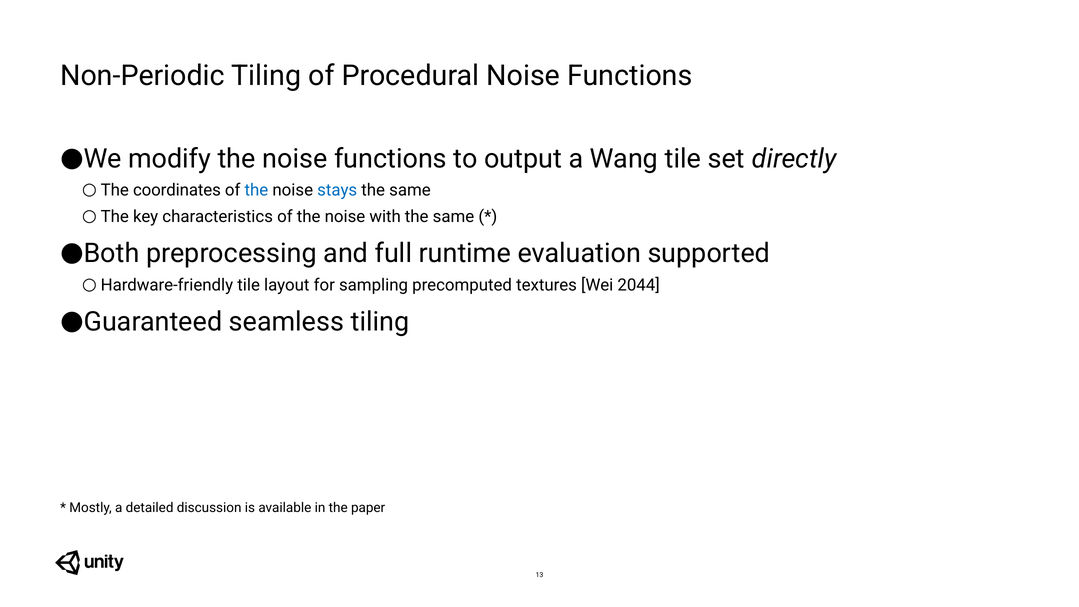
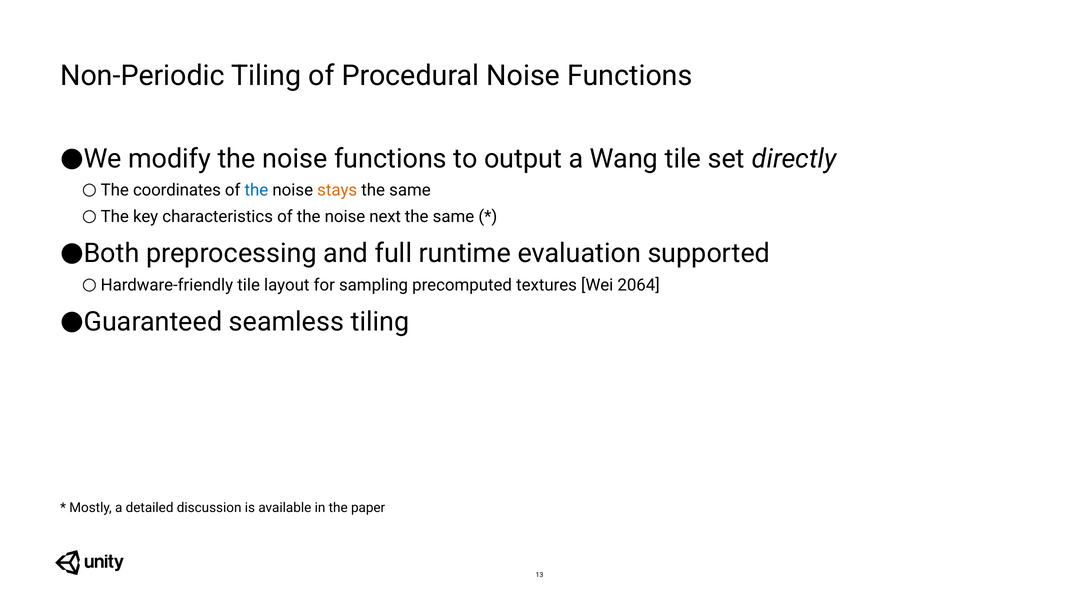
stays colour: blue -> orange
with: with -> next
2044: 2044 -> 2064
